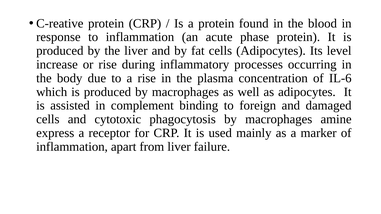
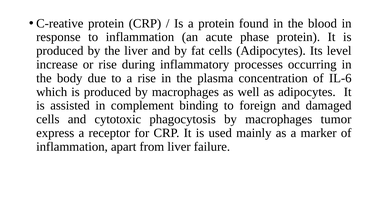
amine: amine -> tumor
